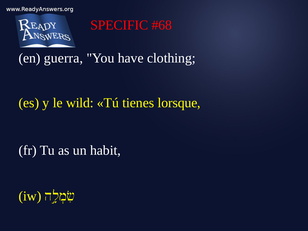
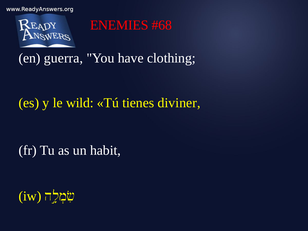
SPECIFIC: SPECIFIC -> ENEMIES
lorsque: lorsque -> diviner
